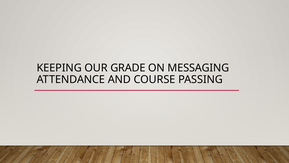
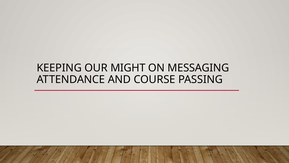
GRADE: GRADE -> MIGHT
